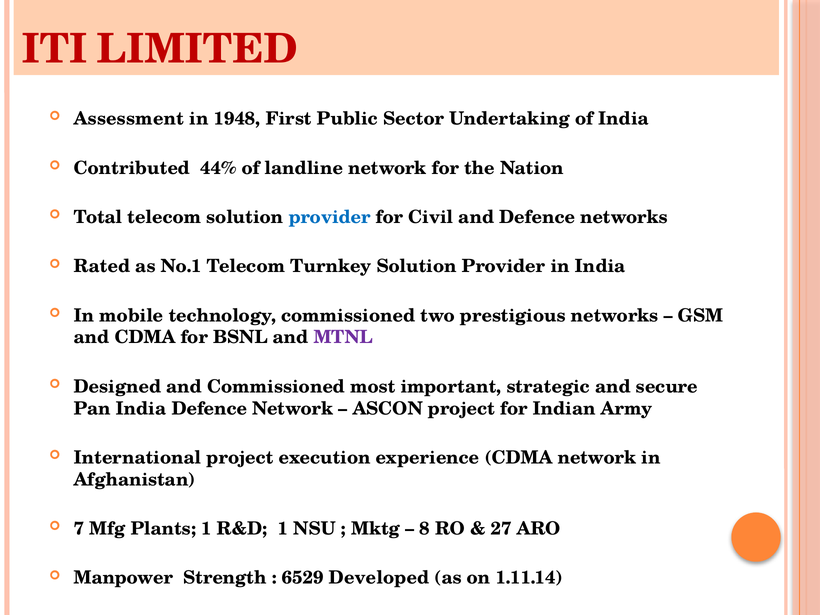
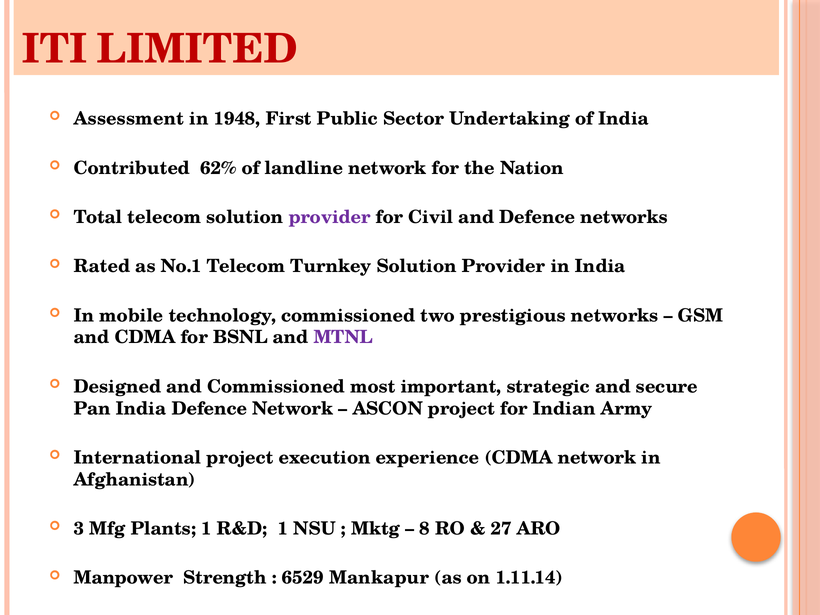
44%: 44% -> 62%
provider at (330, 217) colour: blue -> purple
7: 7 -> 3
Developed: Developed -> Mankapur
